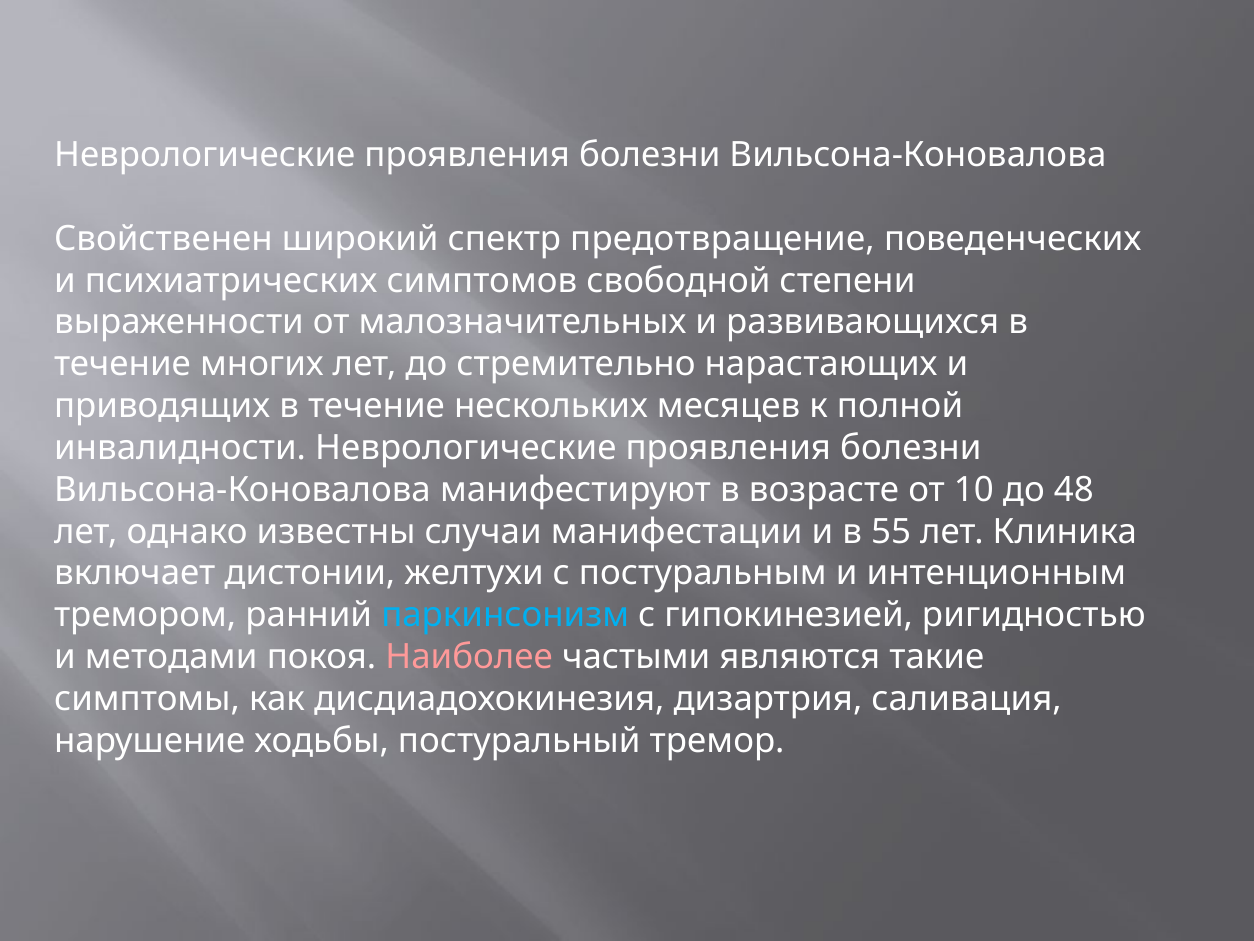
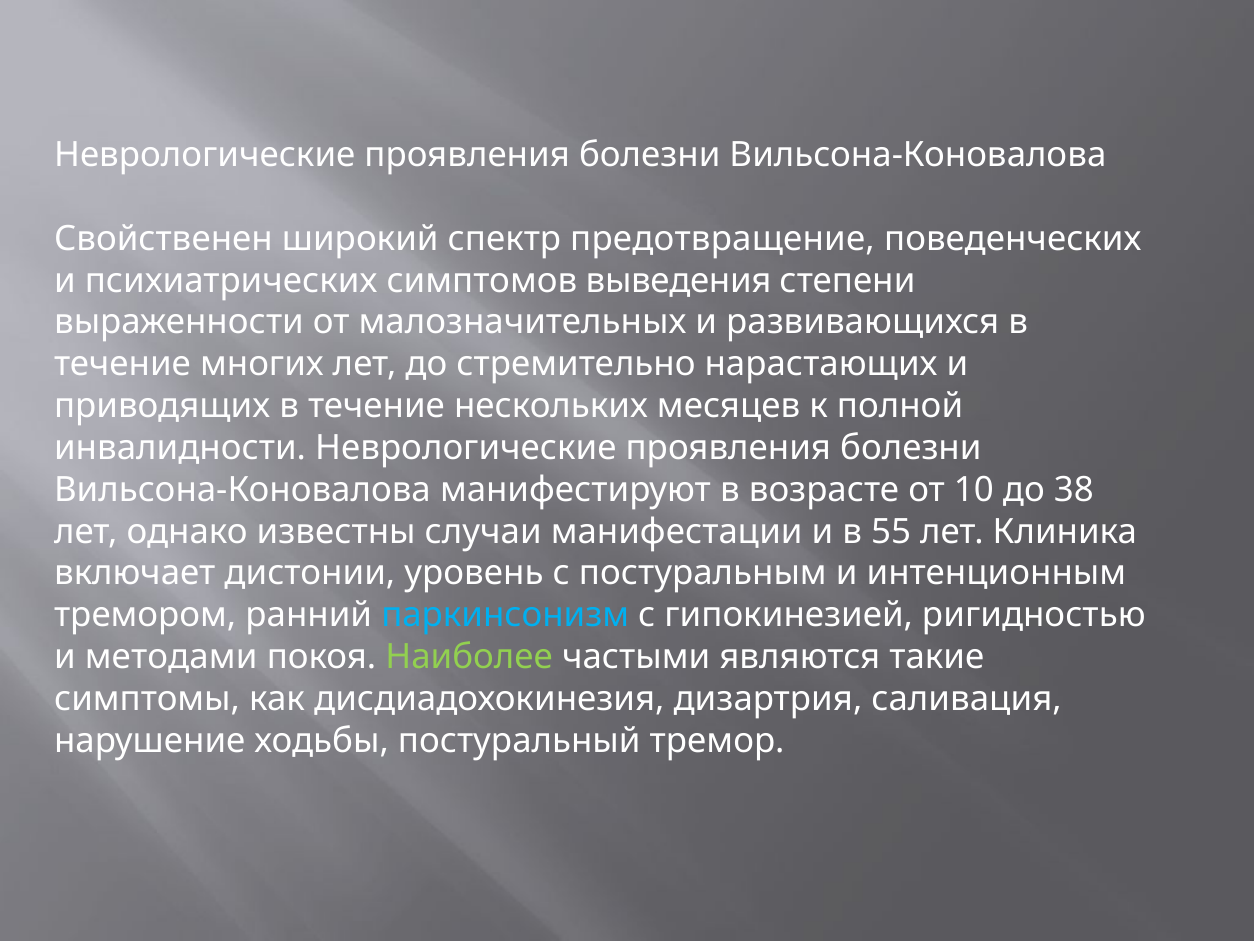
свободной: свободной -> выведения
48: 48 -> 38
желтухи: желтухи -> уровень
Наиболее colour: pink -> light green
